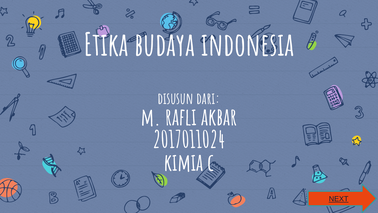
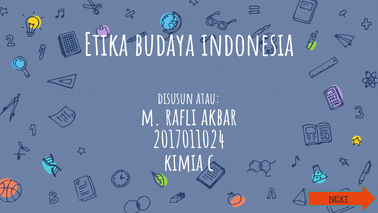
dari: dari -> atau
